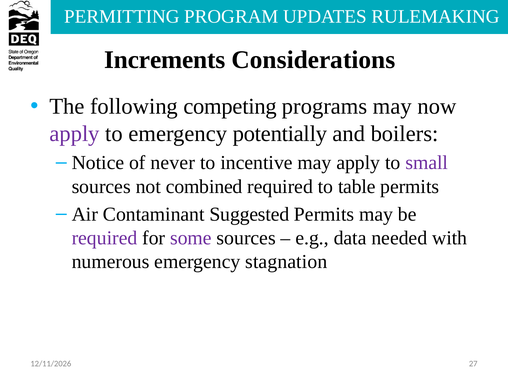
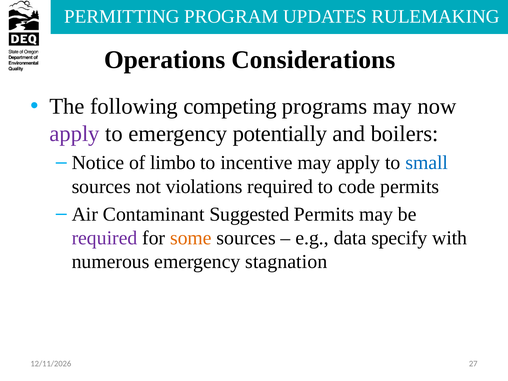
Increments: Increments -> Operations
never: never -> limbo
small colour: purple -> blue
combined: combined -> violations
table: table -> code
some colour: purple -> orange
needed: needed -> specify
